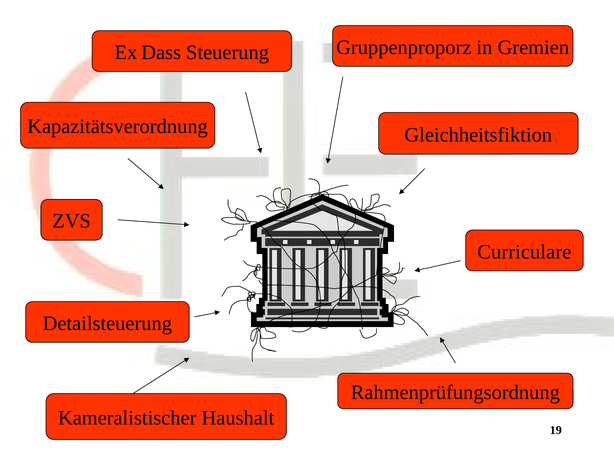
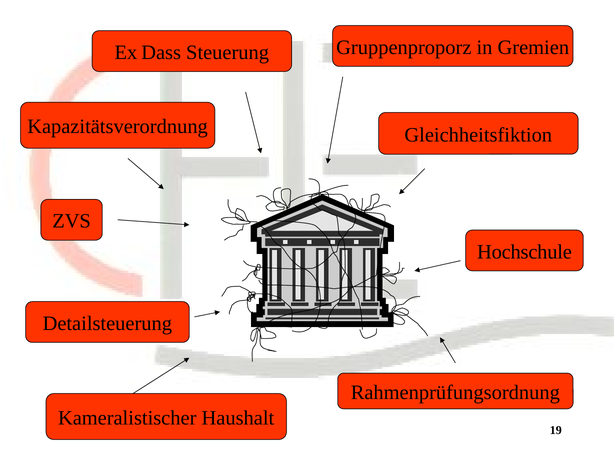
Curriculare: Curriculare -> Hochschule
